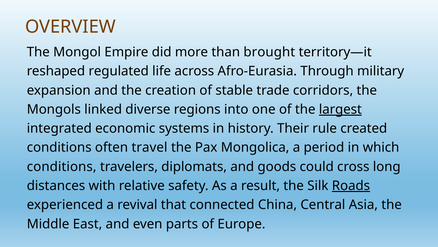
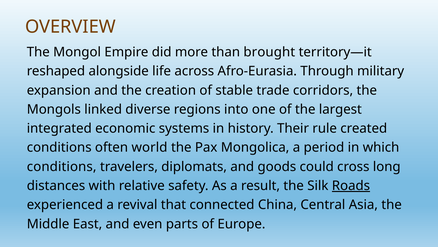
regulated: regulated -> alongside
largest underline: present -> none
travel: travel -> world
